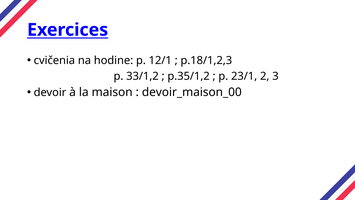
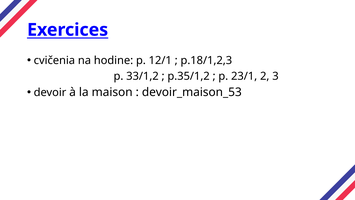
devoir_maison_00: devoir_maison_00 -> devoir_maison_53
